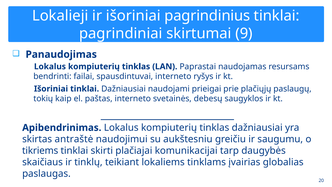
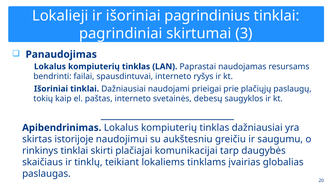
9: 9 -> 3
antraštė: antraštė -> istorijoje
tikriems: tikriems -> rinkinys
